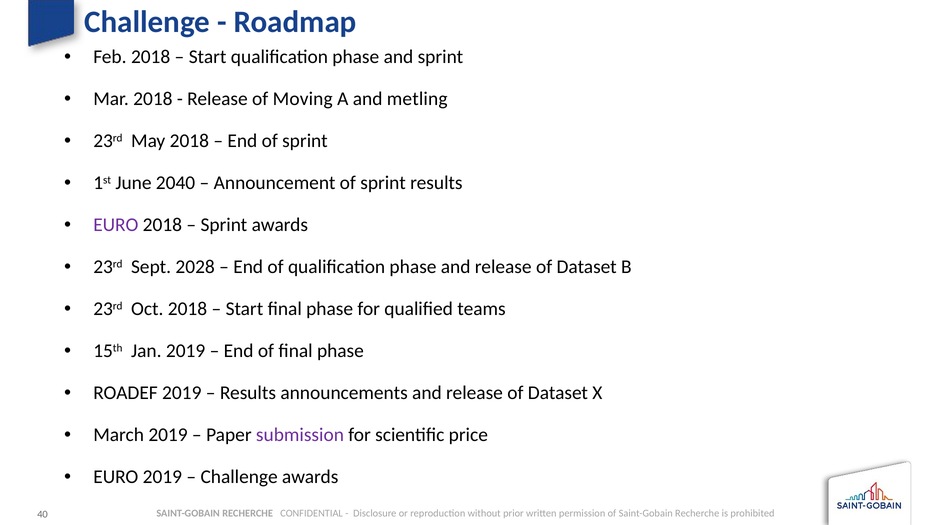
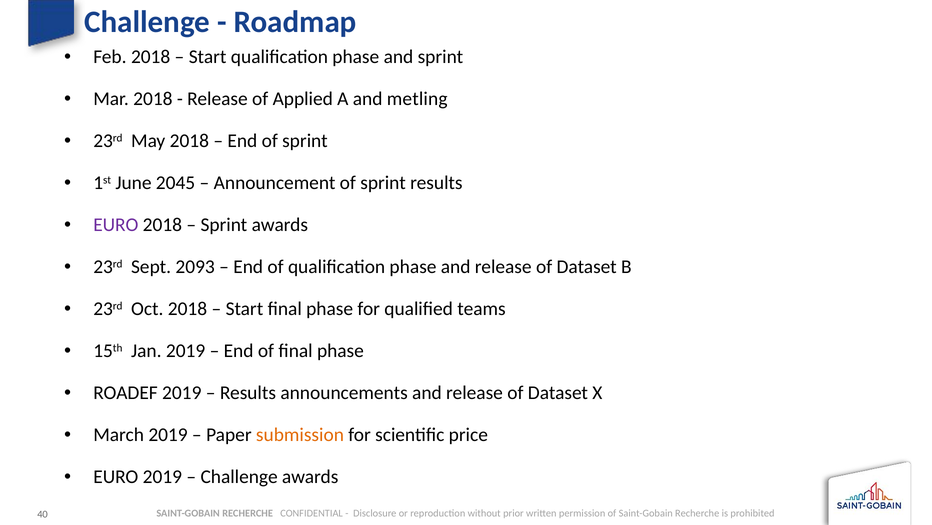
Moving: Moving -> Applied
2040: 2040 -> 2045
2028: 2028 -> 2093
submission colour: purple -> orange
